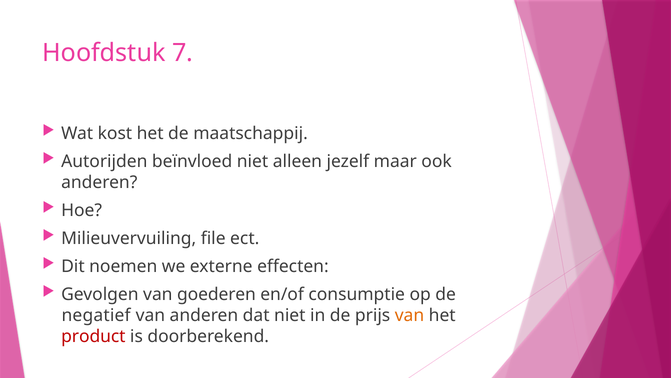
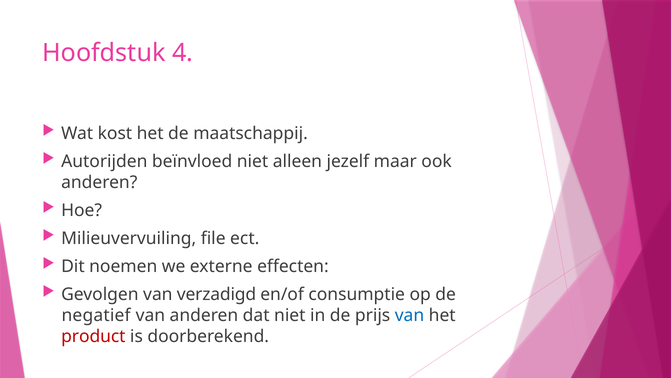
7: 7 -> 4
goederen: goederen -> verzadigd
van at (409, 315) colour: orange -> blue
